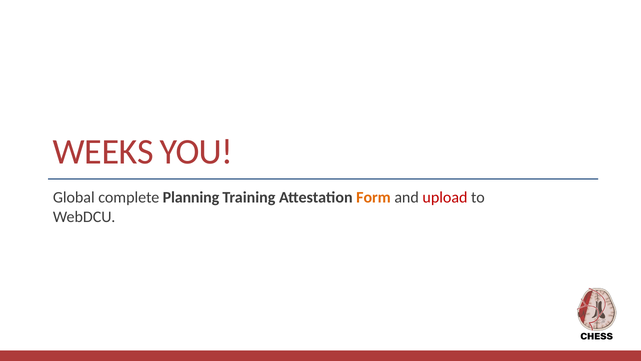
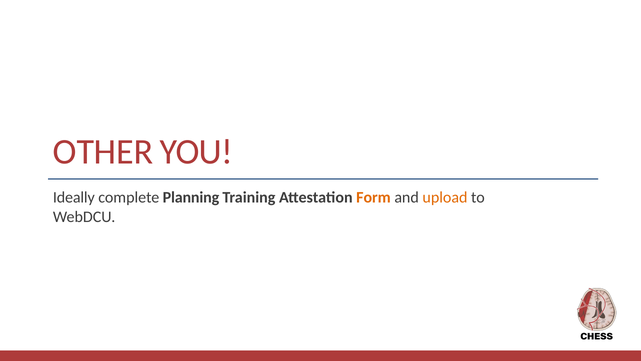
WEEKS: WEEKS -> OTHER
Global: Global -> Ideally
upload colour: red -> orange
